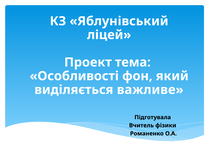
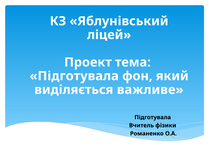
Особливості at (74, 76): Особливості -> Підготувала
